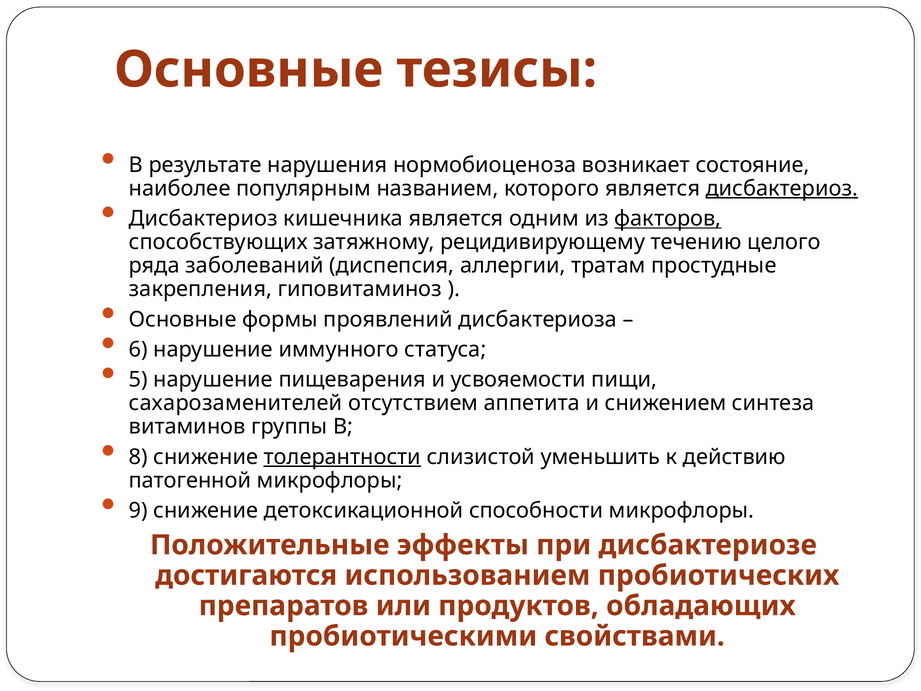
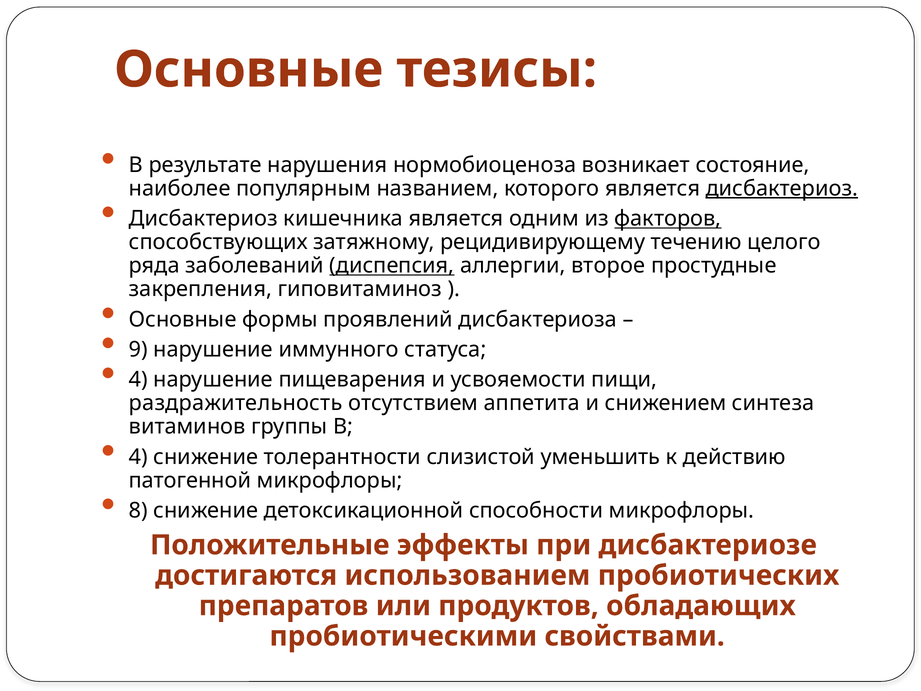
диспепсия underline: none -> present
тратам: тратам -> второе
6: 6 -> 9
5 at (138, 380): 5 -> 4
сахарозаменителей: сахарозаменителей -> раздражительность
8 at (138, 457): 8 -> 4
толерантности underline: present -> none
9: 9 -> 8
